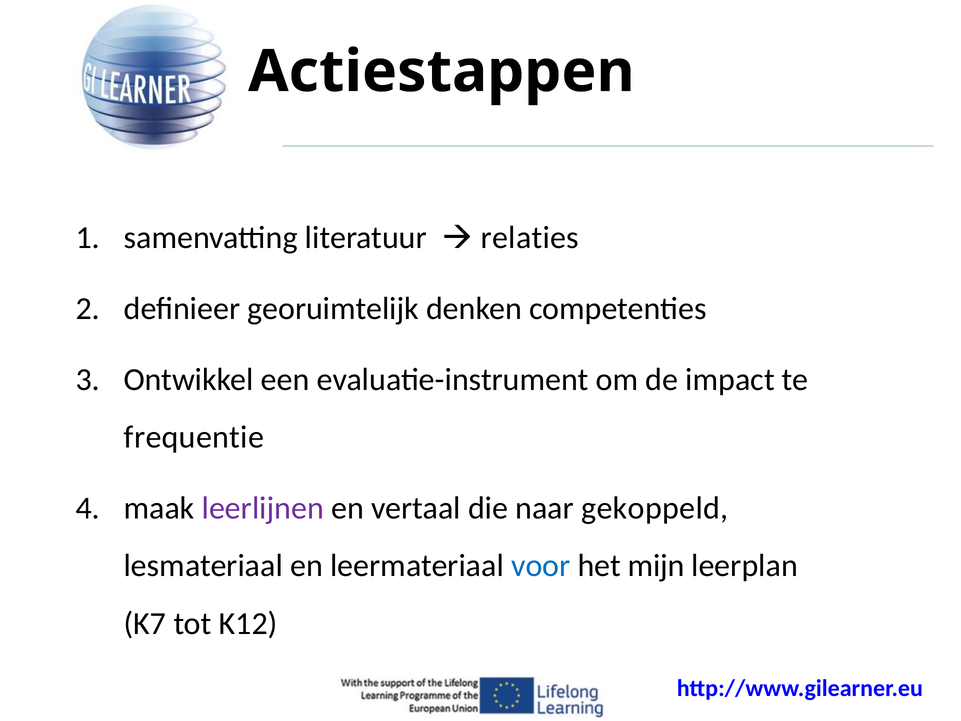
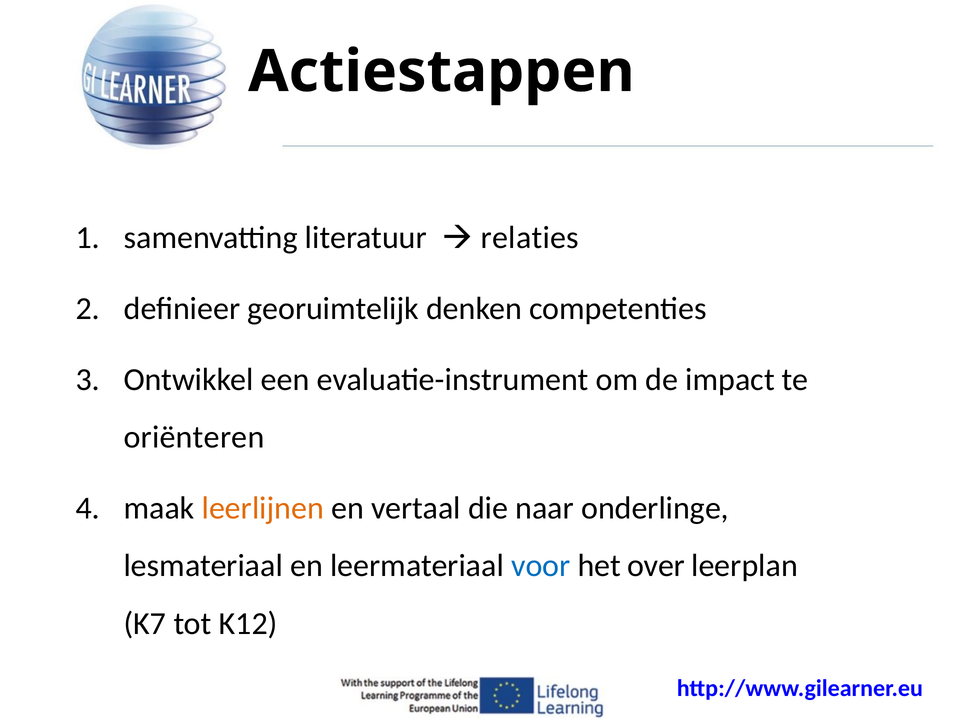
frequentie: frequentie -> oriënteren
leerlijnen colour: purple -> orange
gekoppeld: gekoppeld -> onderlinge
mijn: mijn -> over
